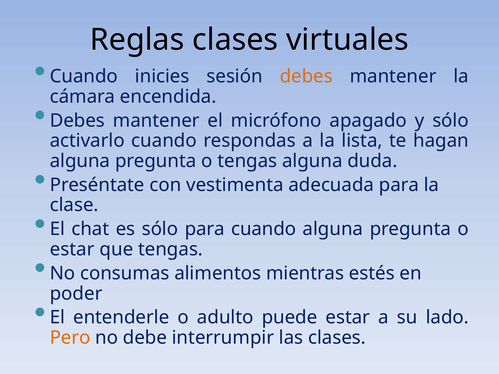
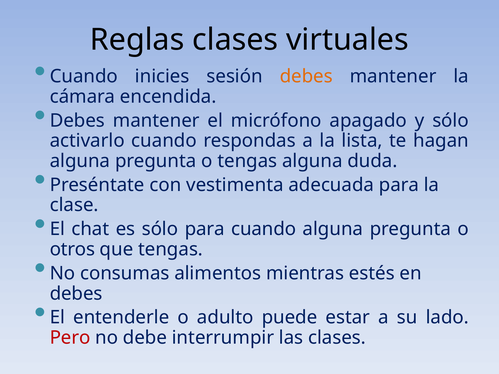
estar at (72, 249): estar -> otros
poder at (76, 294): poder -> debes
Pero colour: orange -> red
